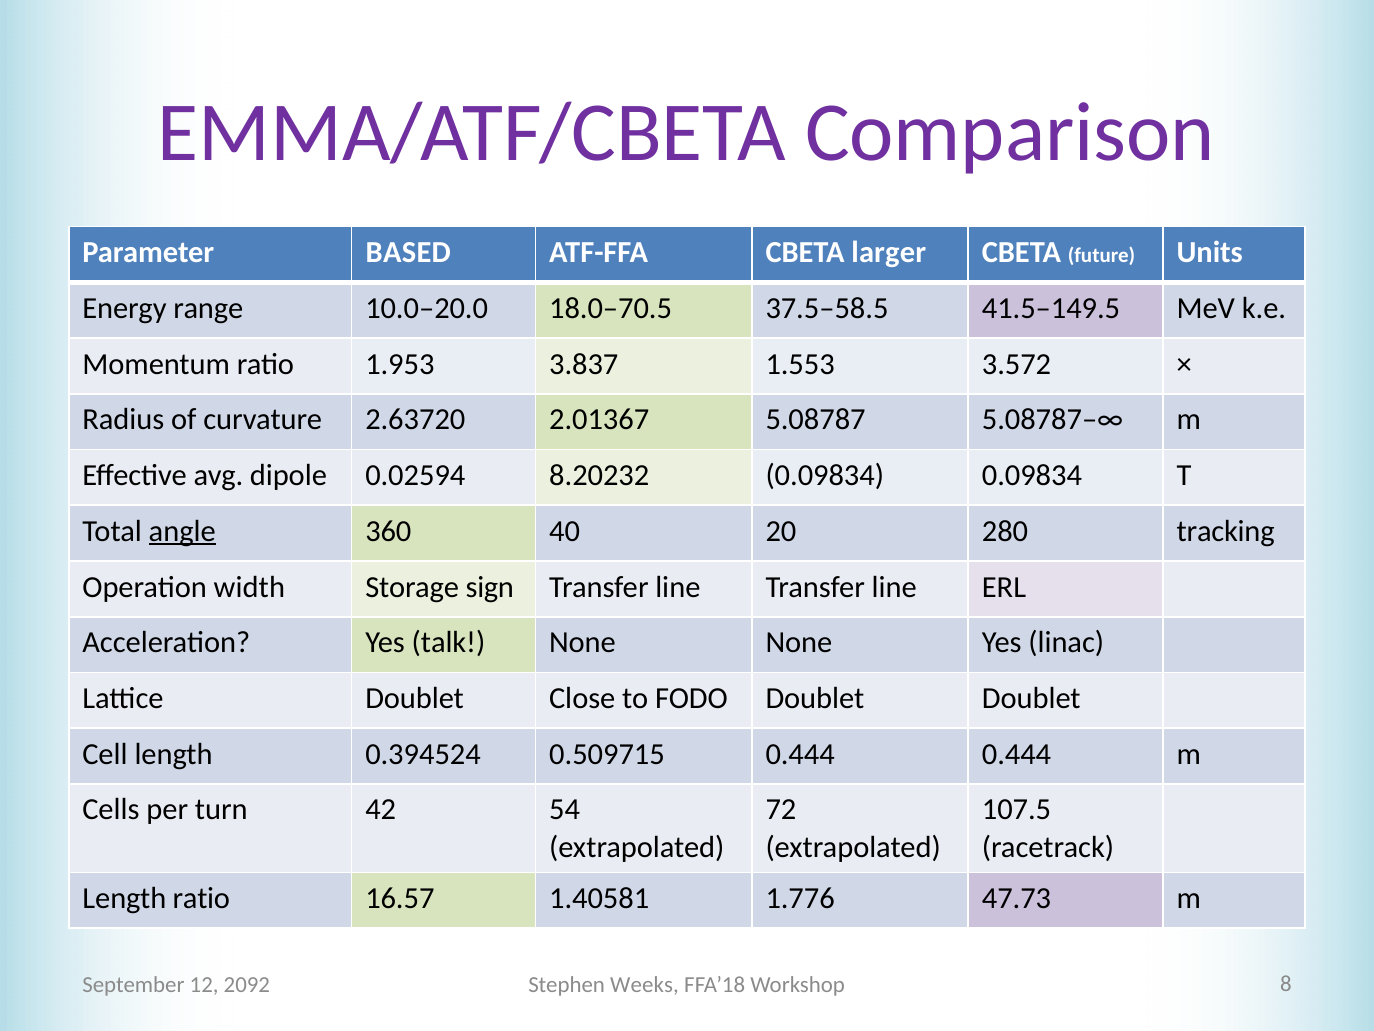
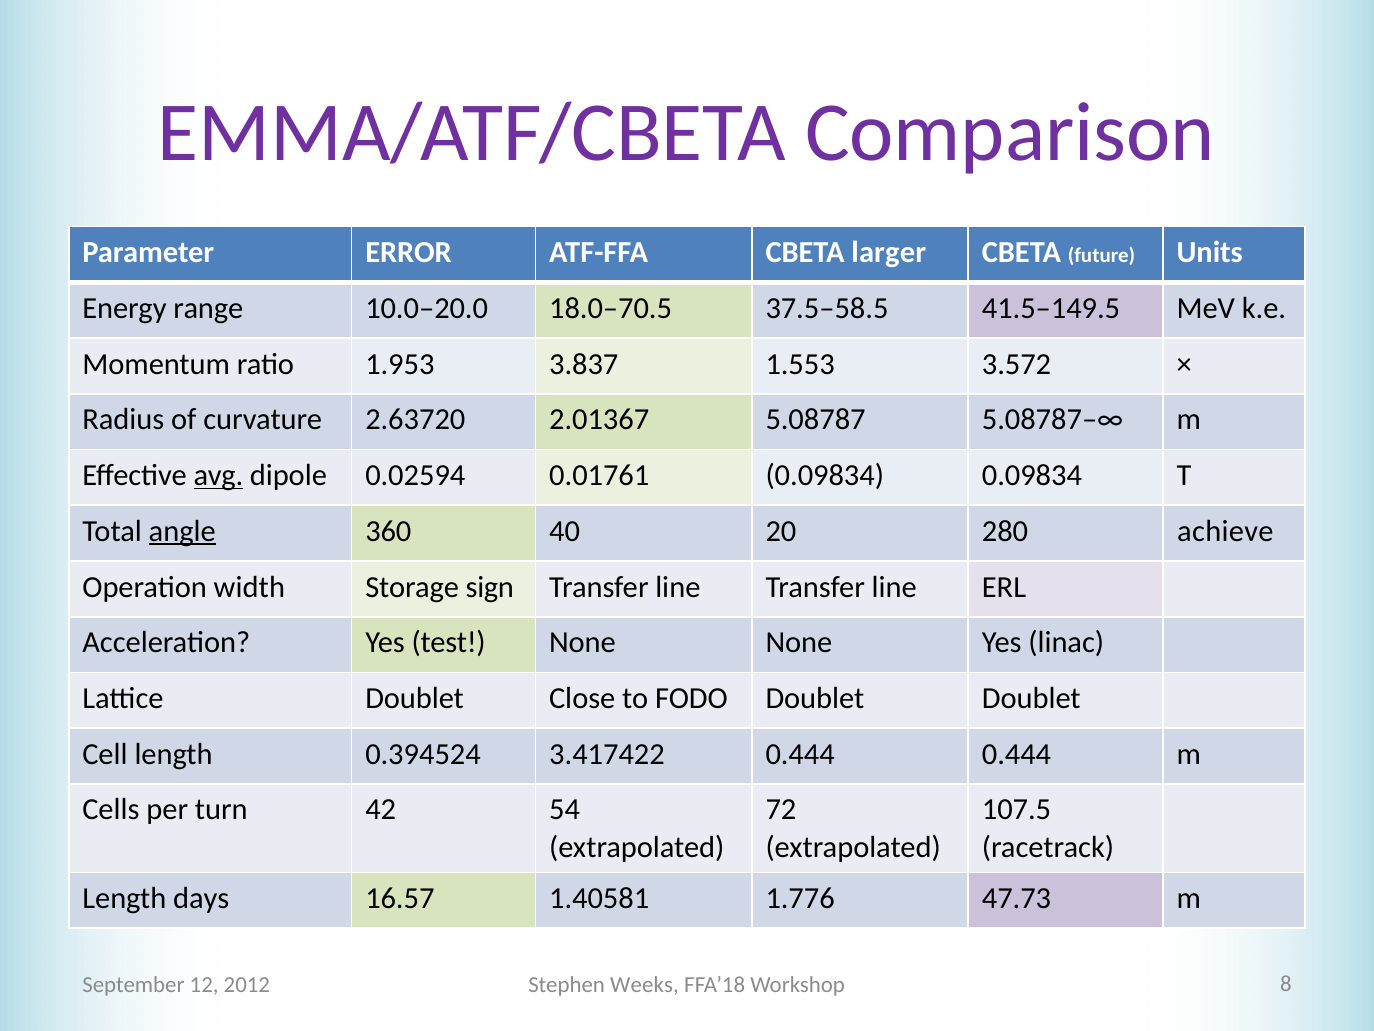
BASED: BASED -> ERROR
avg underline: none -> present
8.20232: 8.20232 -> 0.01761
tracking: tracking -> achieve
talk: talk -> test
0.509715: 0.509715 -> 3.417422
Length ratio: ratio -> days
2092: 2092 -> 2012
